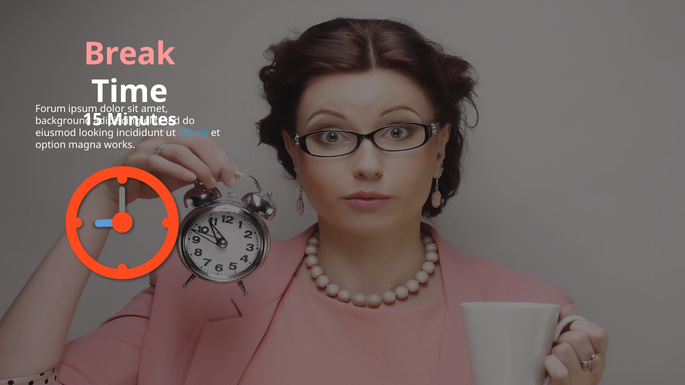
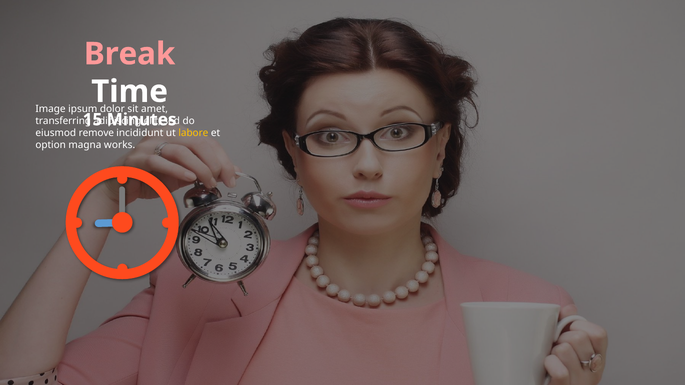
Forum: Forum -> Image
background: background -> transferring
looking: looking -> remove
labore colour: light blue -> yellow
